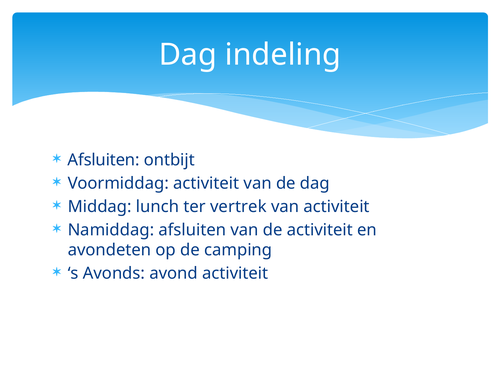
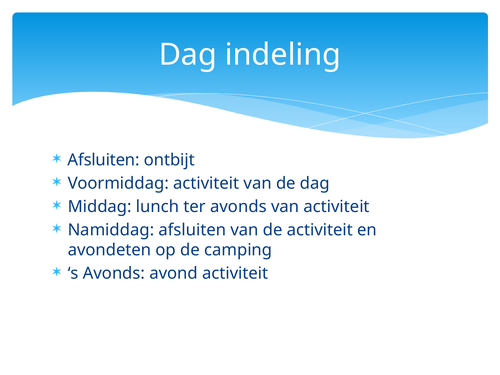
ter vertrek: vertrek -> avonds
